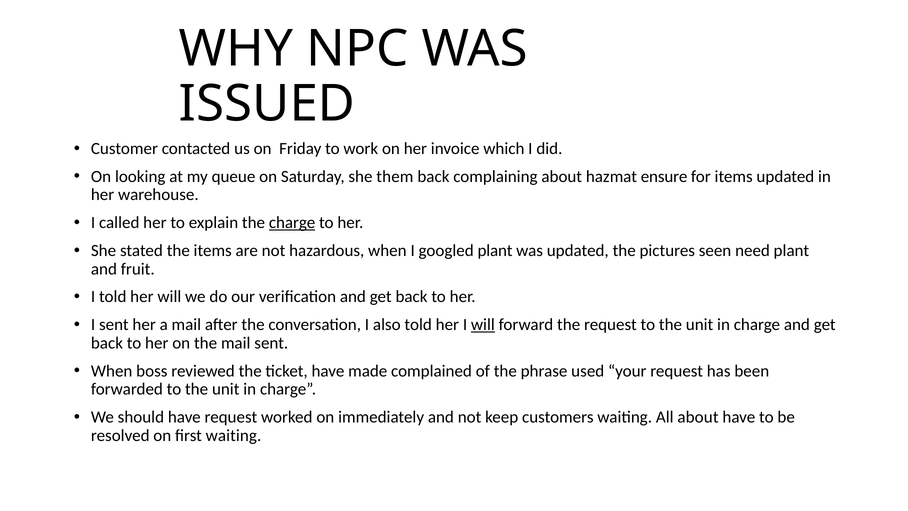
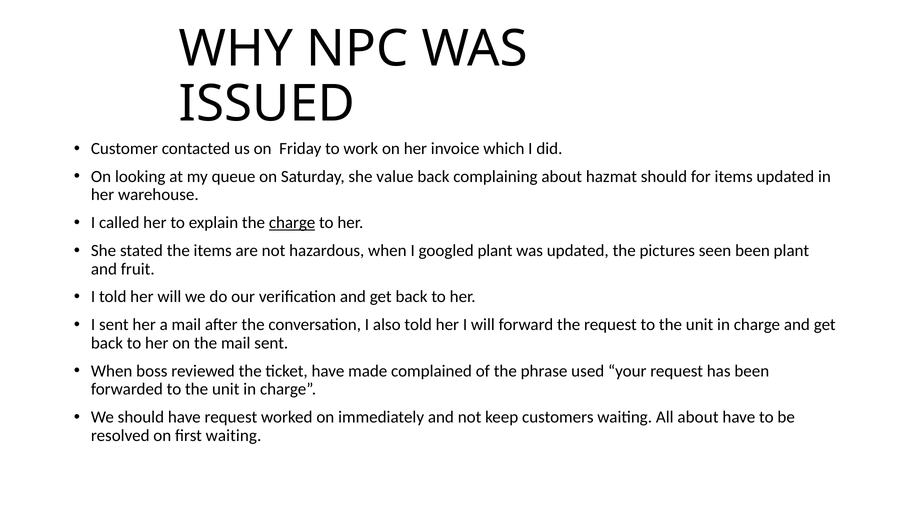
them: them -> value
hazmat ensure: ensure -> should
seen need: need -> been
will at (483, 325) underline: present -> none
